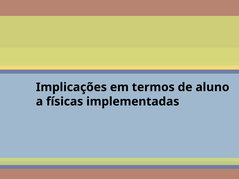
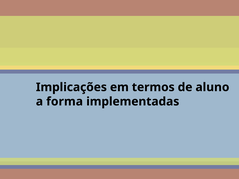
físicas: físicas -> forma
